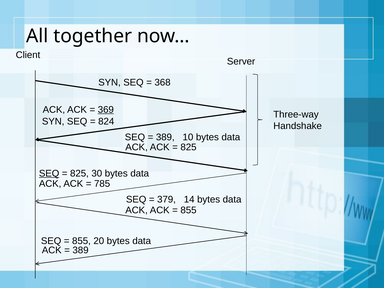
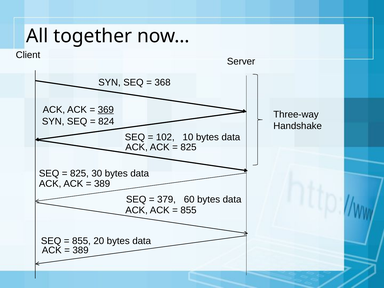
389 at (165, 137): 389 -> 102
SEQ at (49, 173) underline: present -> none
785 at (102, 184): 785 -> 389
14: 14 -> 60
